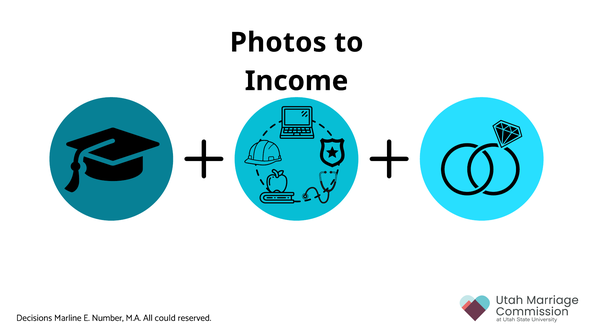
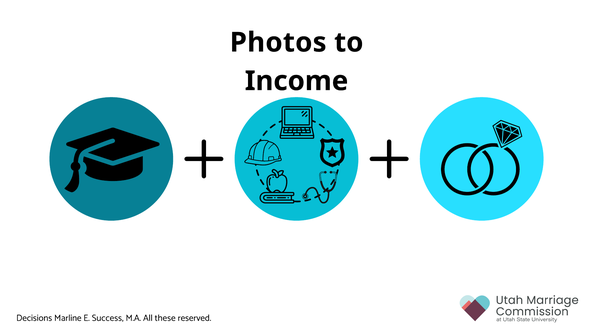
Number: Number -> Success
could: could -> these
